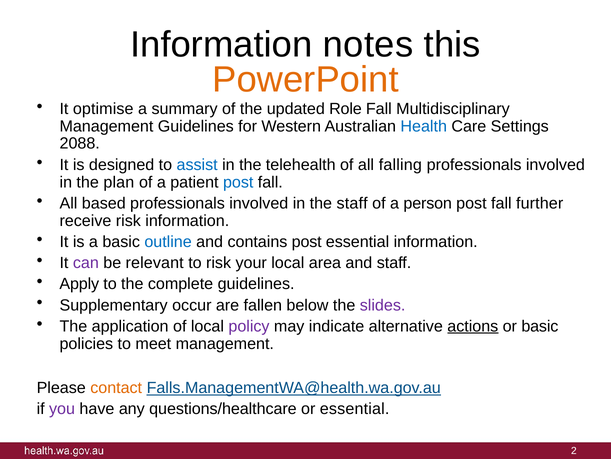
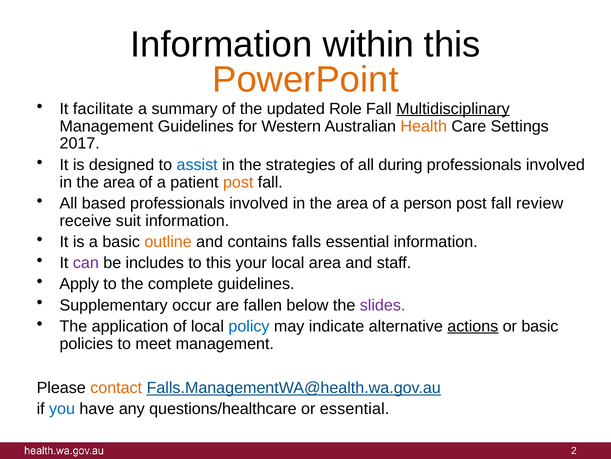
notes: notes -> within
optimise: optimise -> facilitate
Multidisciplinary underline: none -> present
Health colour: blue -> orange
2088: 2088 -> 2017
telehealth: telehealth -> strategies
falling: falling -> during
plan at (119, 182): plan -> area
post at (238, 182) colour: blue -> orange
staff at (352, 203): staff -> area
further: further -> review
receive risk: risk -> suit
outline colour: blue -> orange
contains post: post -> falls
relevant: relevant -> includes
to risk: risk -> this
policy colour: purple -> blue
you colour: purple -> blue
